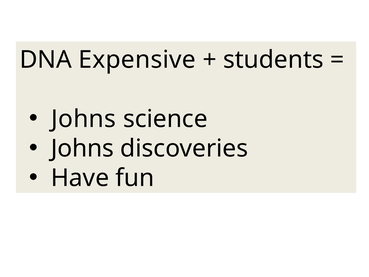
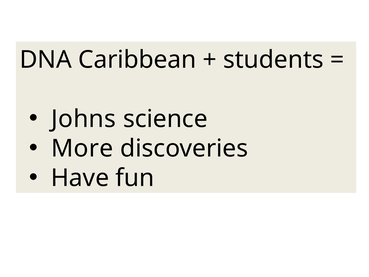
Expensive: Expensive -> Caribbean
Johns at (82, 148): Johns -> More
